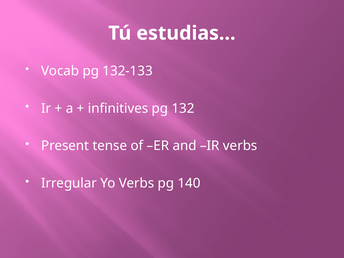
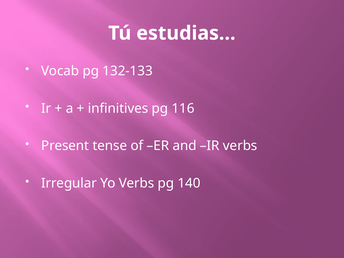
132: 132 -> 116
